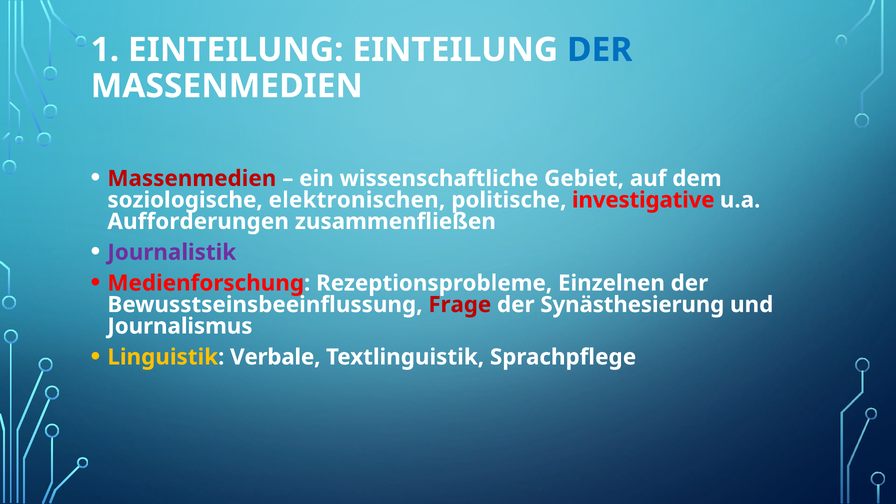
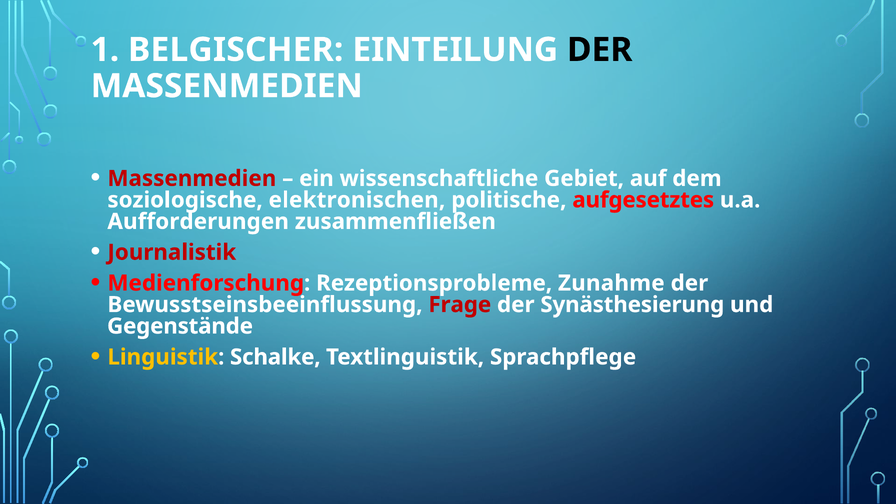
1 EINTEILUNG: EINTEILUNG -> BELGISCHER
DER at (600, 50) colour: blue -> black
investigative: investigative -> aufgesetztes
Journalistik colour: purple -> red
Einzelnen: Einzelnen -> Zunahme
Journalismus: Journalismus -> Gegenstände
Verbale: Verbale -> Schalke
